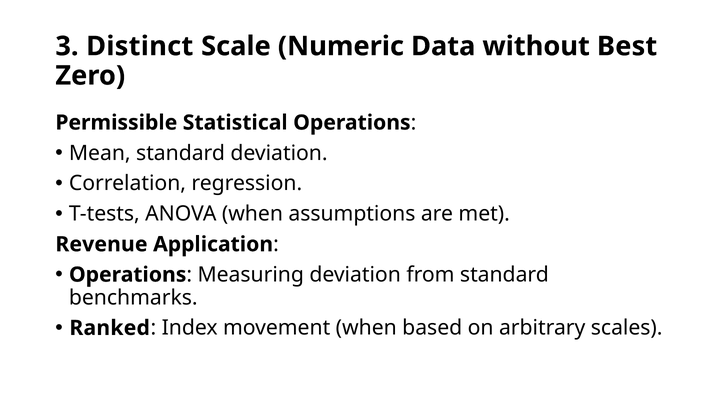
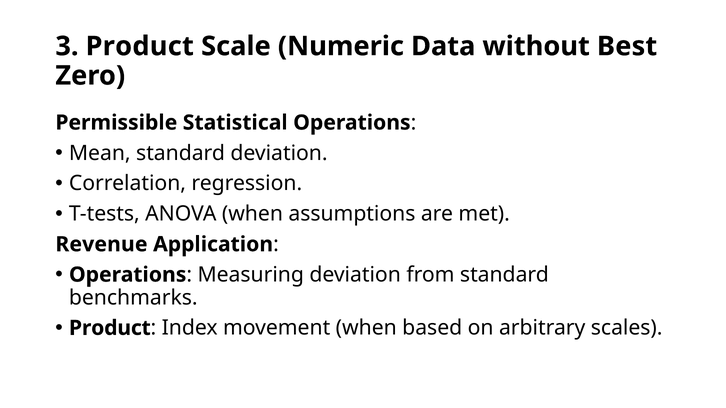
3 Distinct: Distinct -> Product
Ranked at (110, 328): Ranked -> Product
